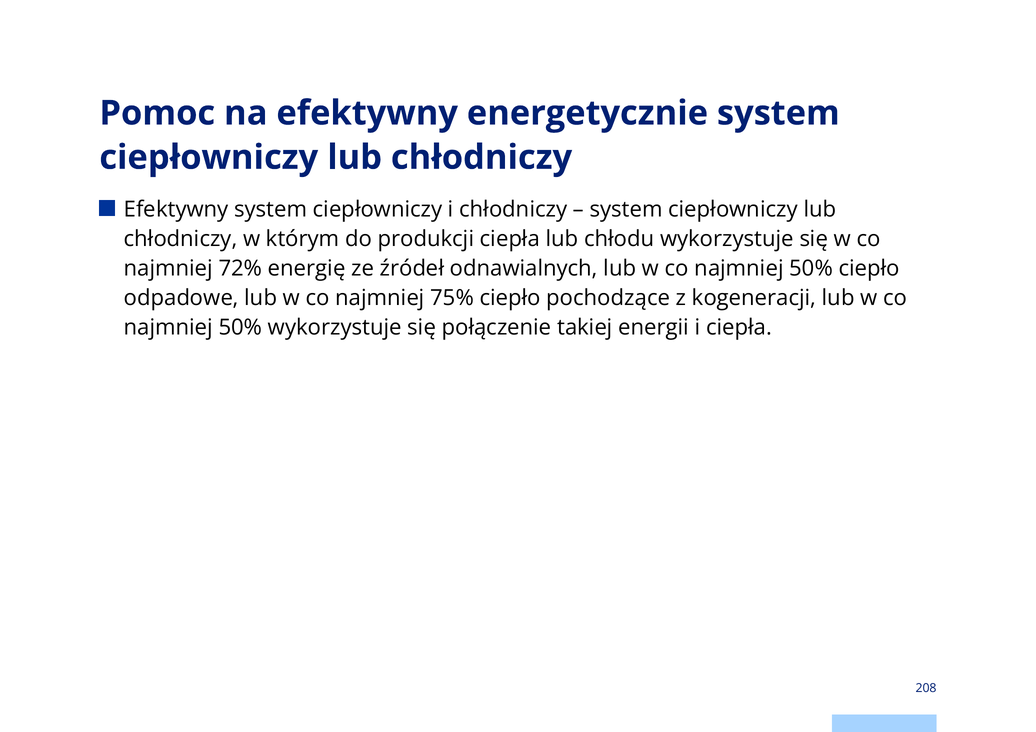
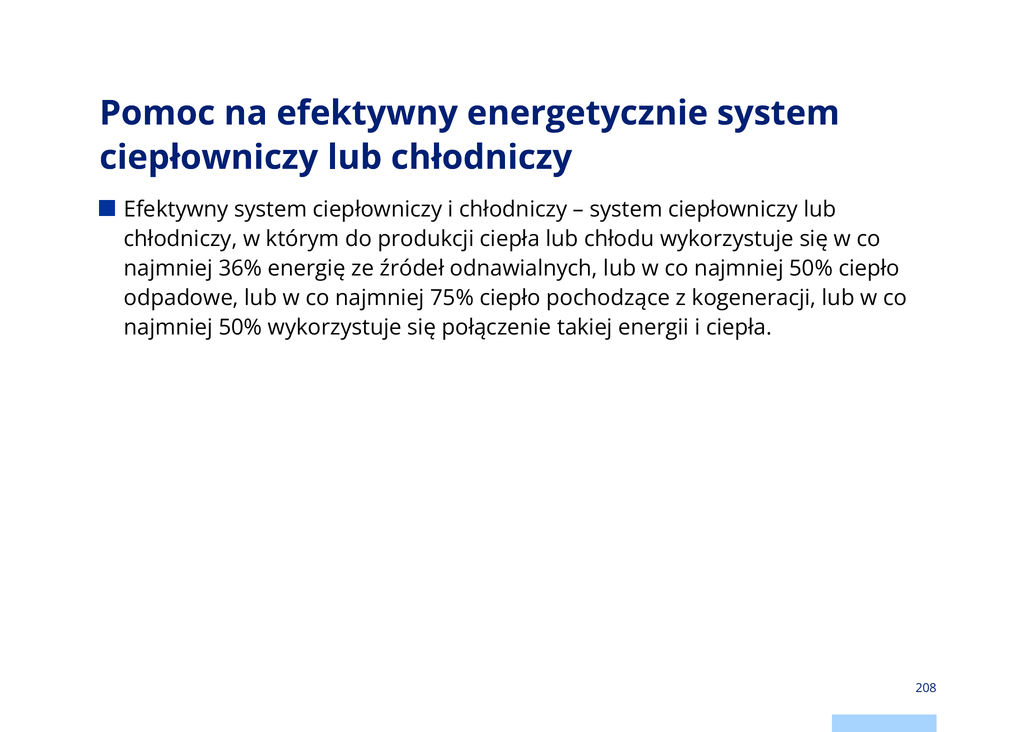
72%: 72% -> 36%
